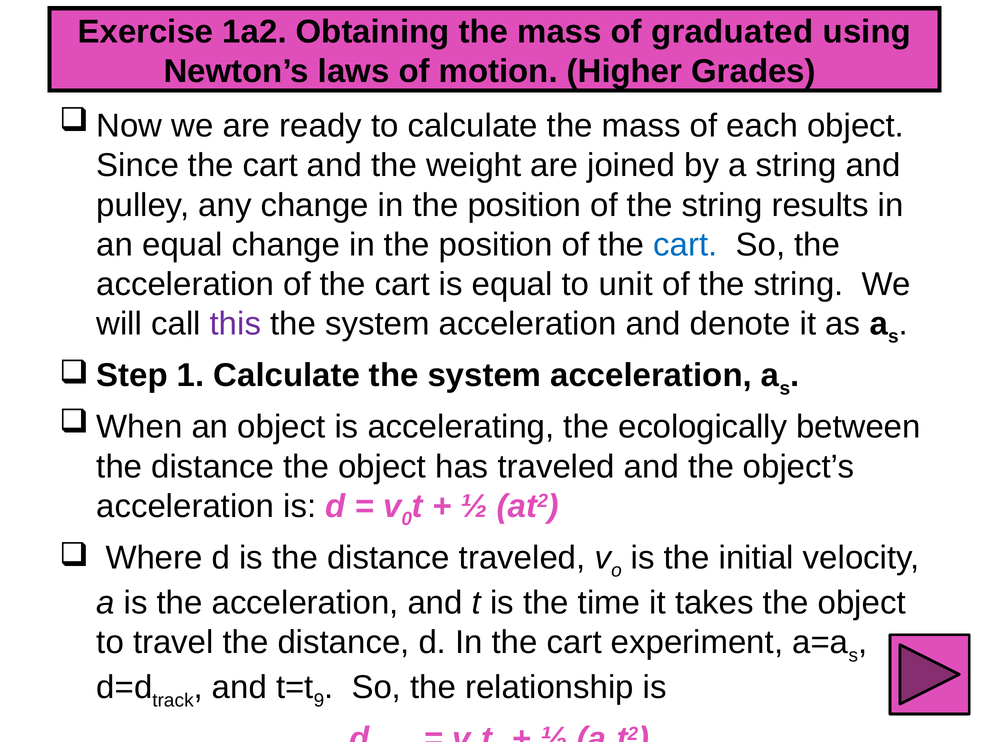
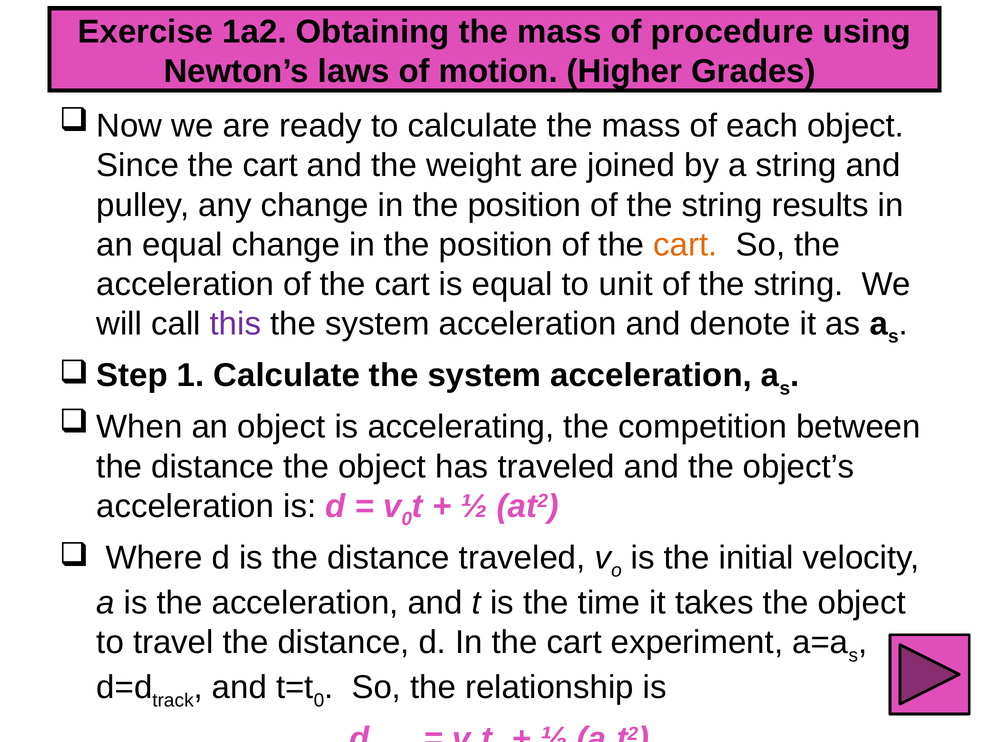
graduated: graduated -> procedure
cart at (685, 245) colour: blue -> orange
ecologically: ecologically -> competition
9 at (319, 700): 9 -> 0
